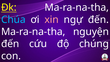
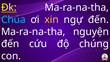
xin colour: pink -> yellow
